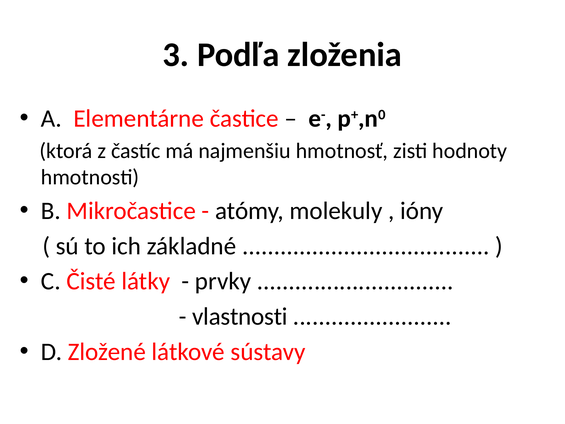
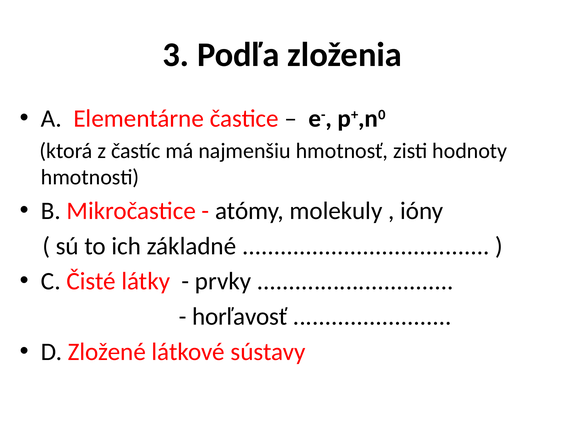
vlastnosti: vlastnosti -> horľavosť
